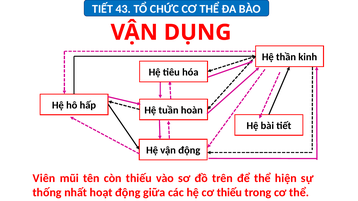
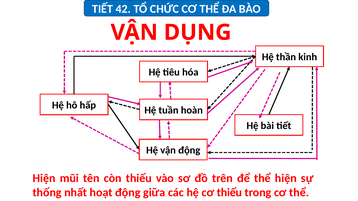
43: 43 -> 42
Viên at (44, 179): Viên -> Hiện
